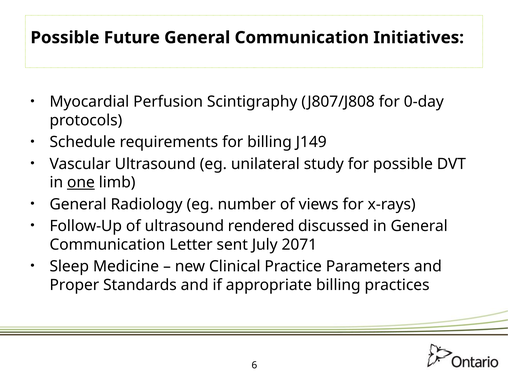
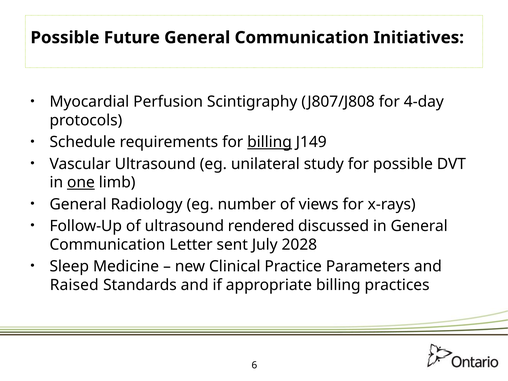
0-day: 0-day -> 4-day
billing at (270, 142) underline: none -> present
2071: 2071 -> 2028
Proper: Proper -> Raised
